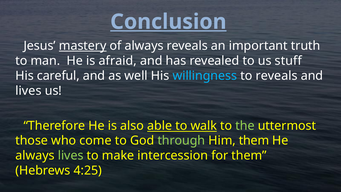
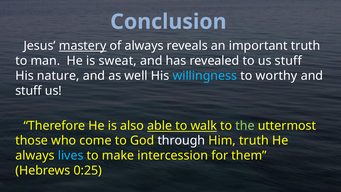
Conclusion underline: present -> none
afraid: afraid -> sweat
careful: careful -> nature
to reveals: reveals -> worthy
lives at (28, 91): lives -> stuff
through colour: light green -> white
Him them: them -> truth
lives at (71, 155) colour: light green -> light blue
4:25: 4:25 -> 0:25
